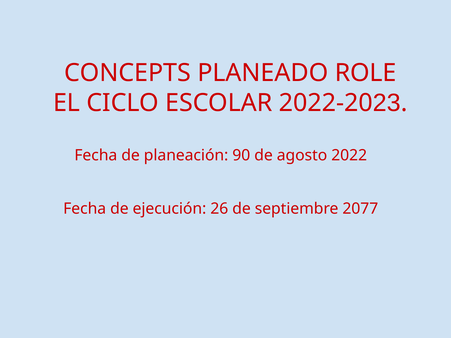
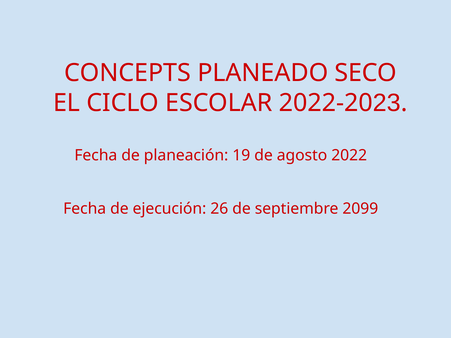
ROLE: ROLE -> SECO
90: 90 -> 19
2077: 2077 -> 2099
